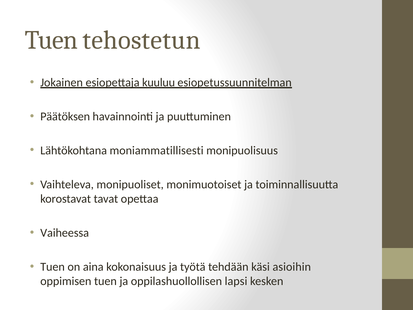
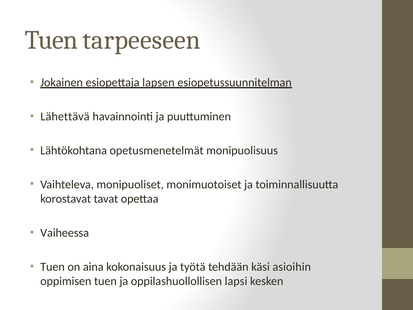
tehostetun: tehostetun -> tarpeeseen
kuuluu: kuuluu -> lapsen
Päätöksen: Päätöksen -> Lähettävä
moniammatillisesti: moniammatillisesti -> opetusmenetelmät
